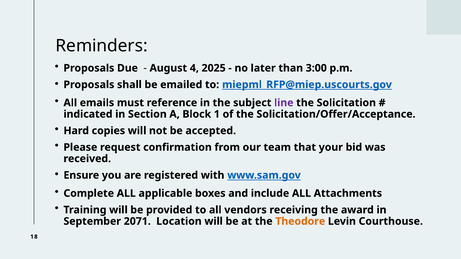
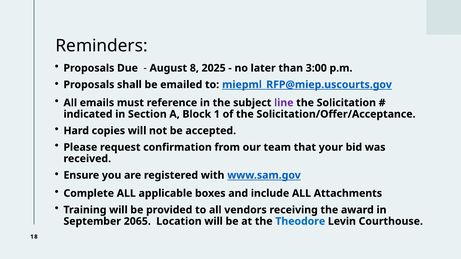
4: 4 -> 8
2071: 2071 -> 2065
Theodore colour: orange -> blue
